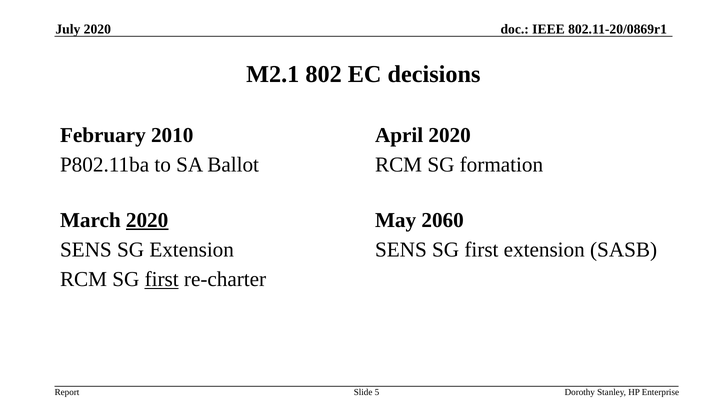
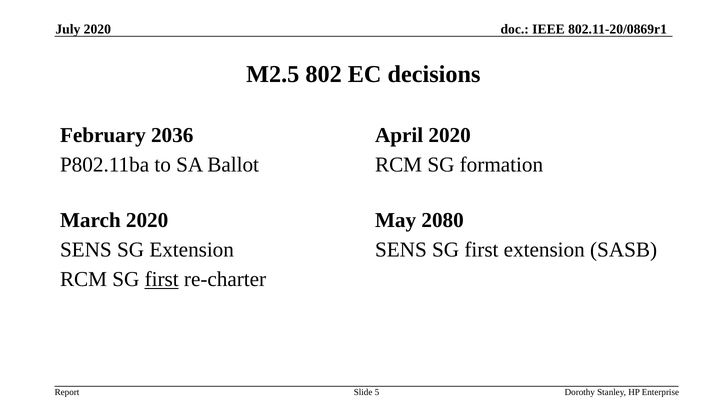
M2.1: M2.1 -> M2.5
2010: 2010 -> 2036
2020 at (147, 220) underline: present -> none
2060: 2060 -> 2080
